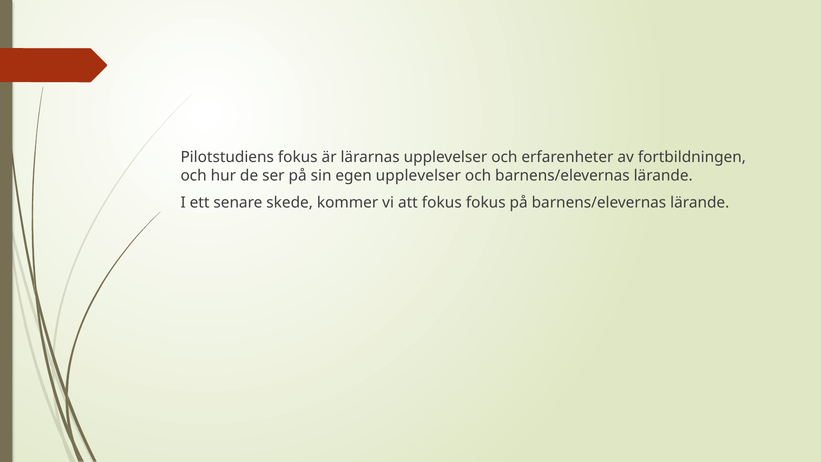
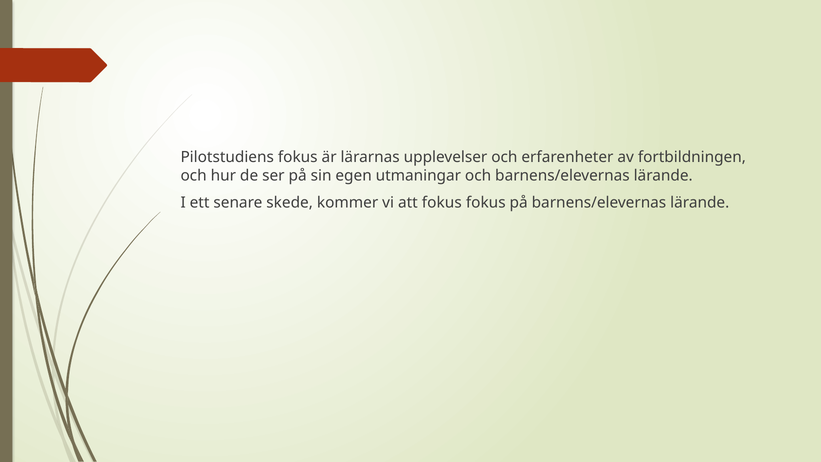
egen upplevelser: upplevelser -> utmaningar
